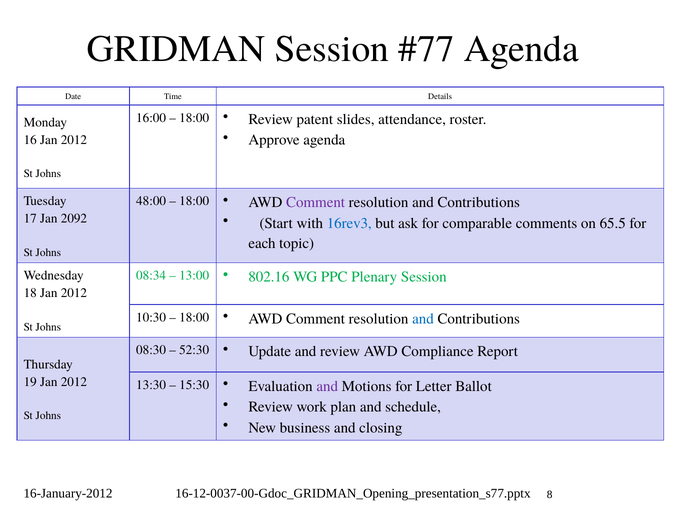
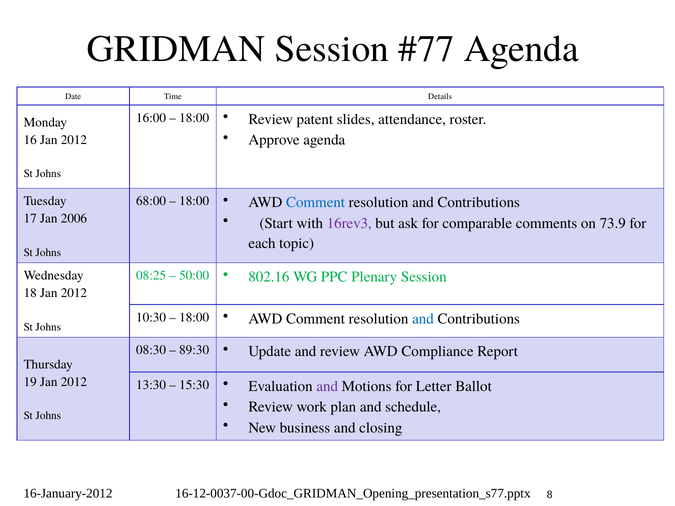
48:00: 48:00 -> 68:00
Comment at (316, 202) colour: purple -> blue
2092: 2092 -> 2006
16rev3 colour: blue -> purple
65.5: 65.5 -> 73.9
08:34: 08:34 -> 08:25
13:00: 13:00 -> 50:00
52:30: 52:30 -> 89:30
